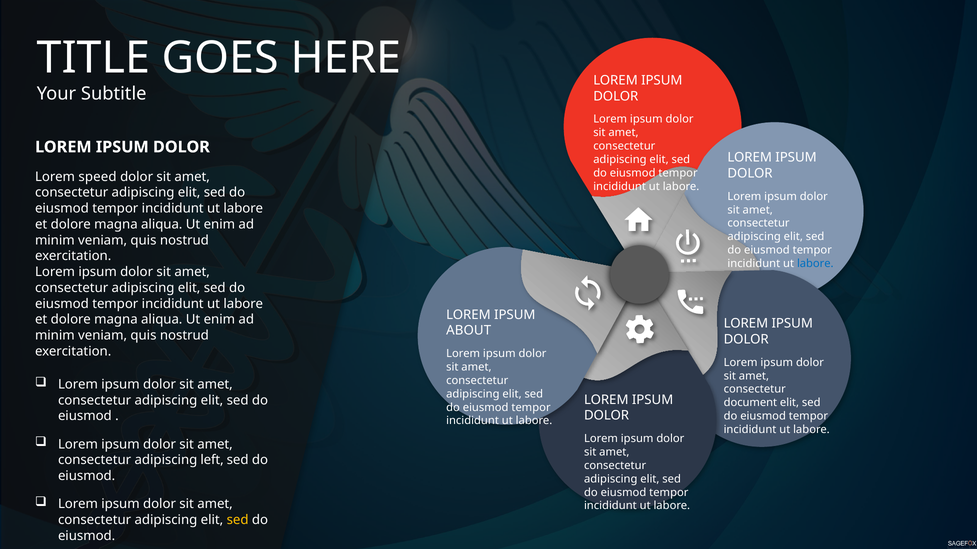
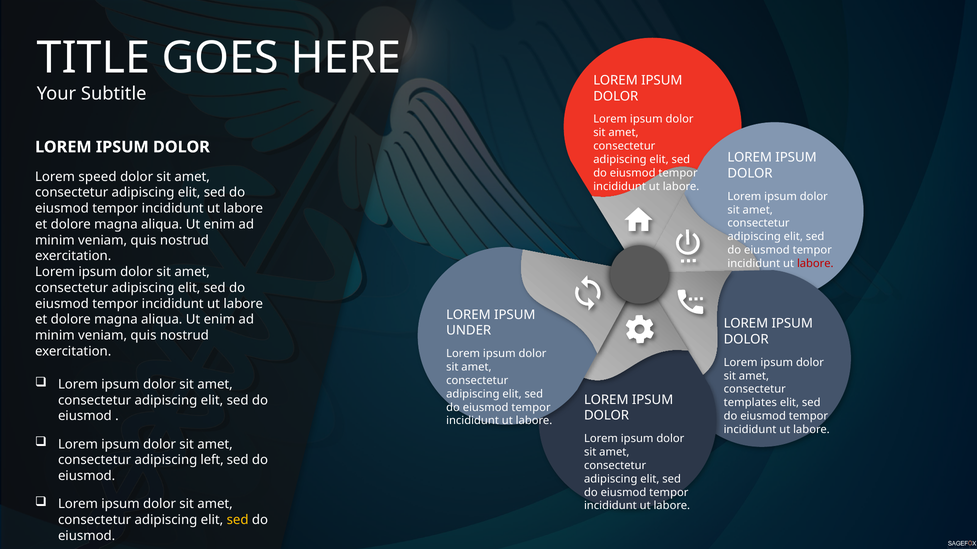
labore at (815, 264) colour: blue -> red
ABOUT: ABOUT -> UNDER
document: document -> templates
